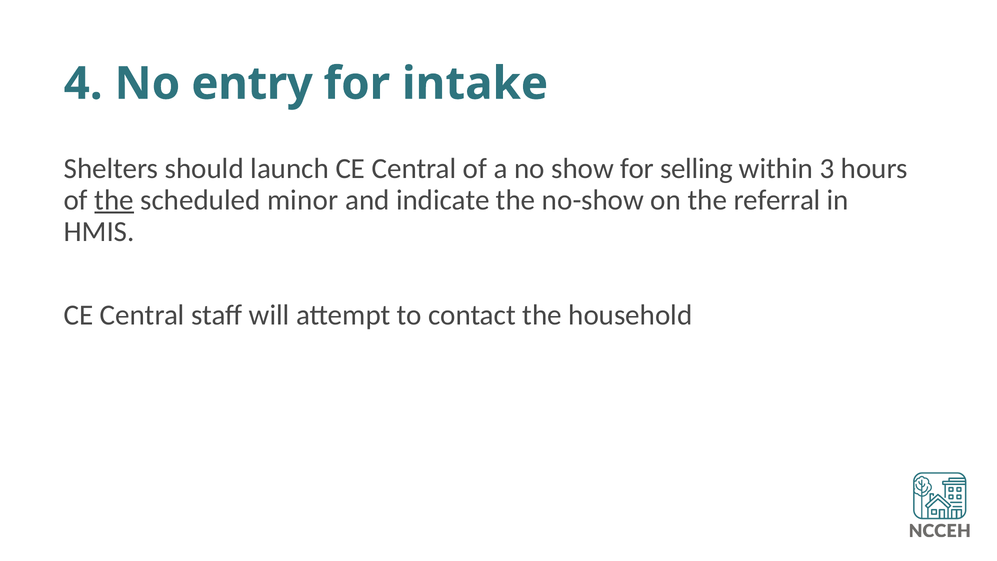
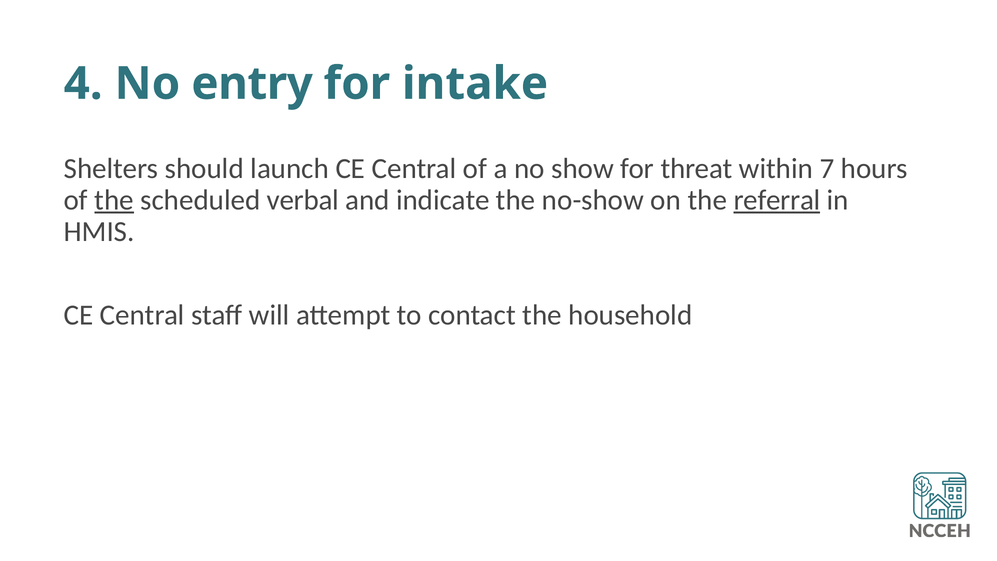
selling: selling -> threat
3: 3 -> 7
minor: minor -> verbal
referral underline: none -> present
